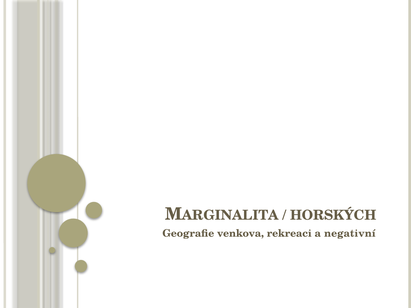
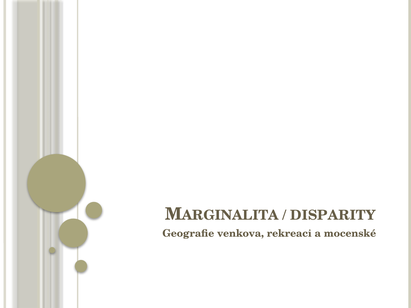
HORSKÝCH: HORSKÝCH -> DISPARITY
negativní: negativní -> mocenské
